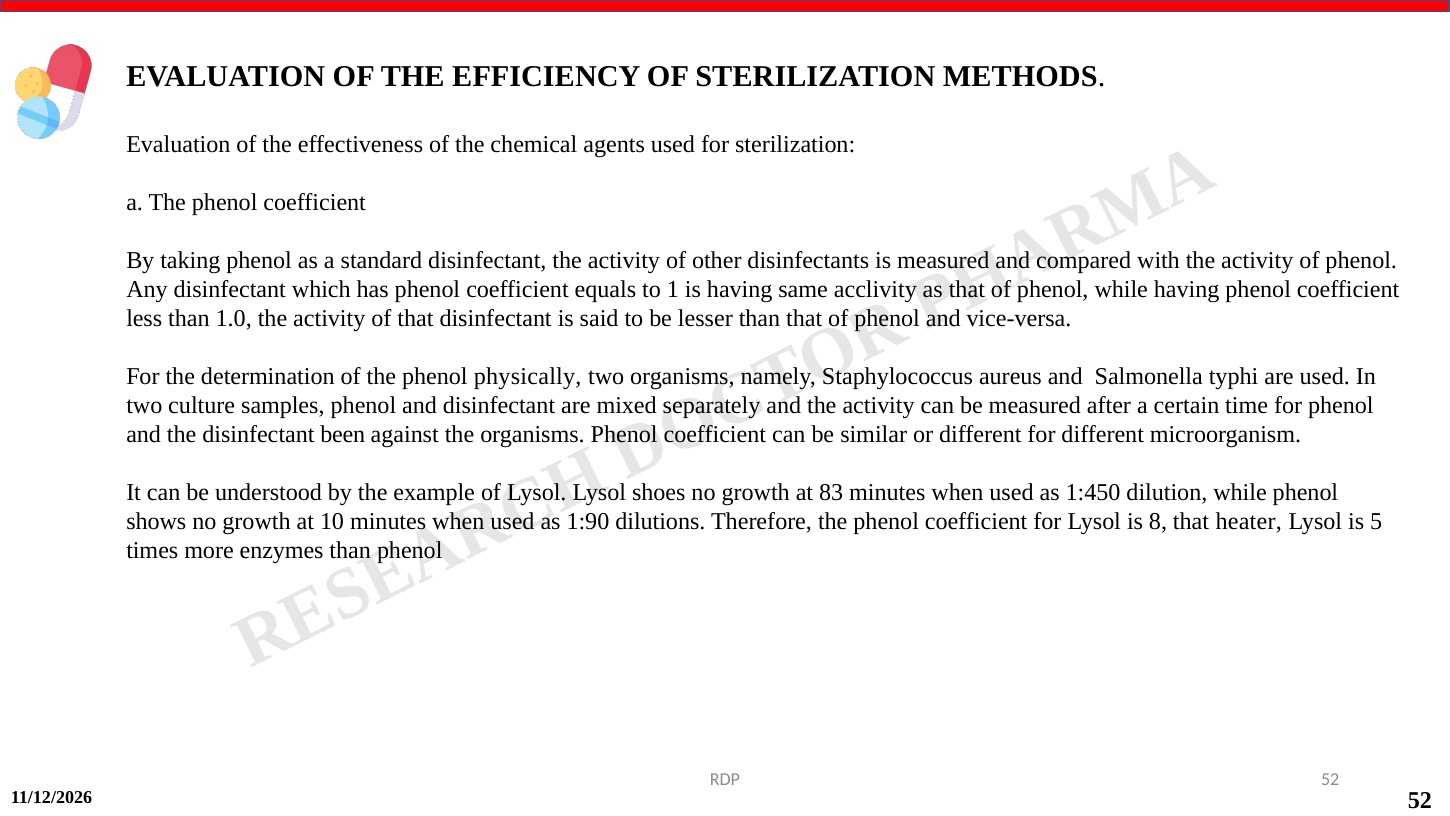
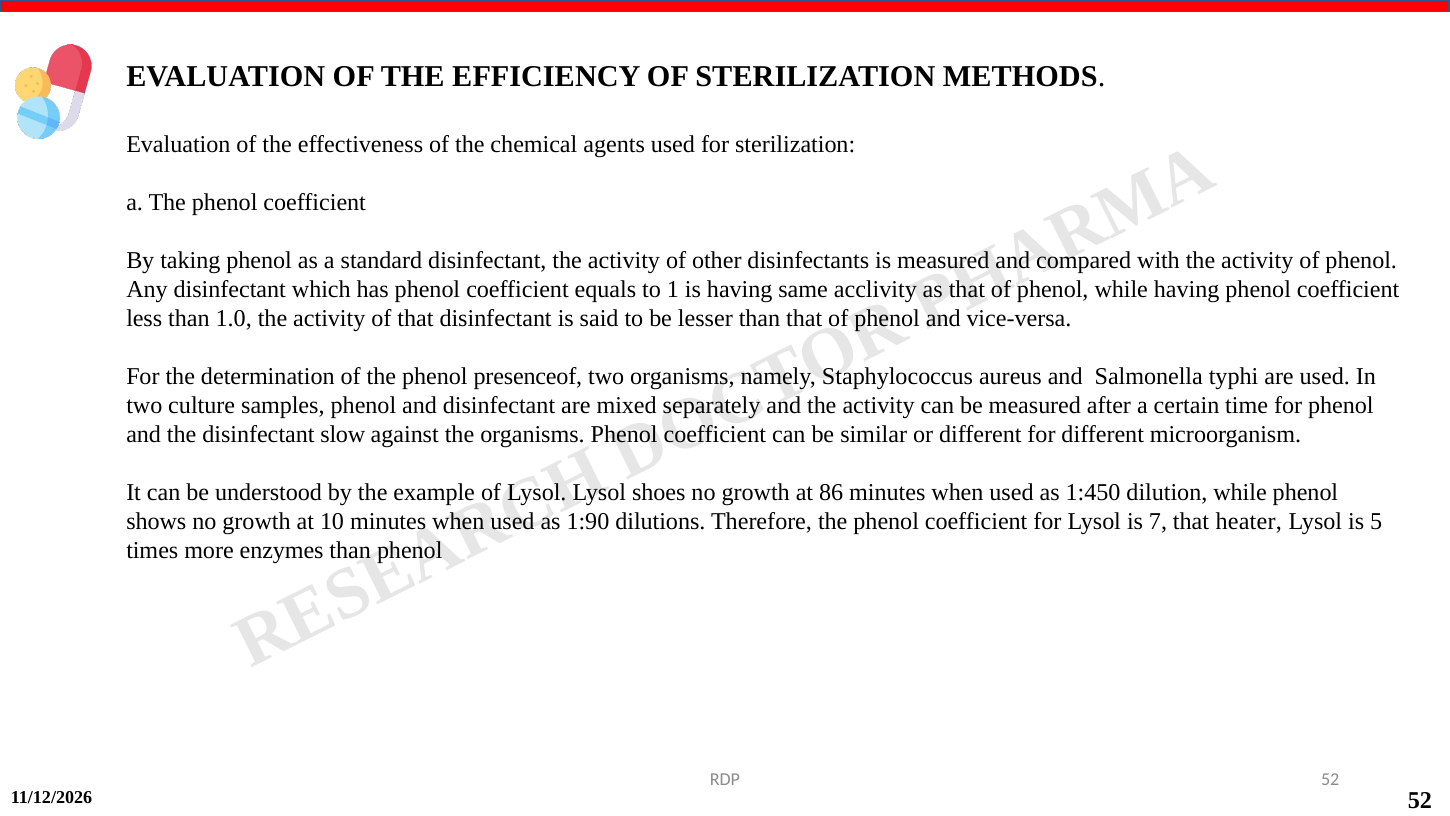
physically: physically -> presenceof
been: been -> slow
83: 83 -> 86
8: 8 -> 7
